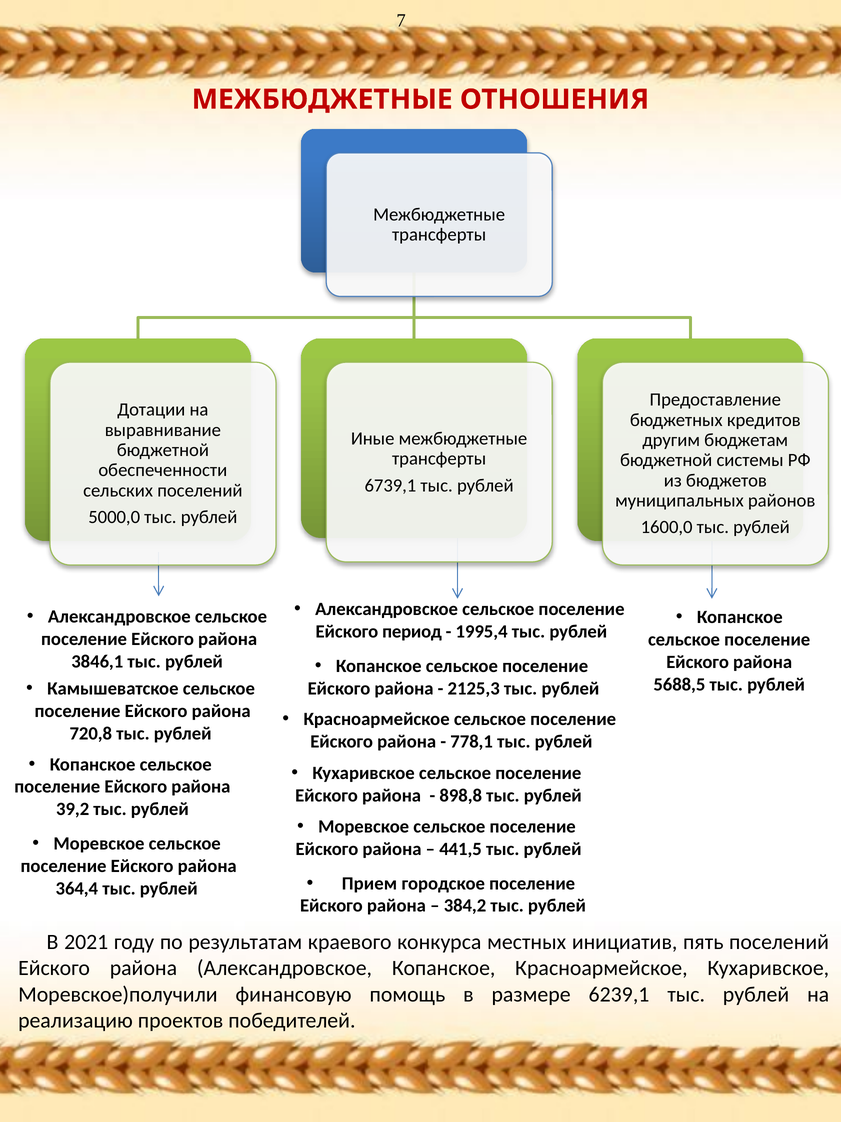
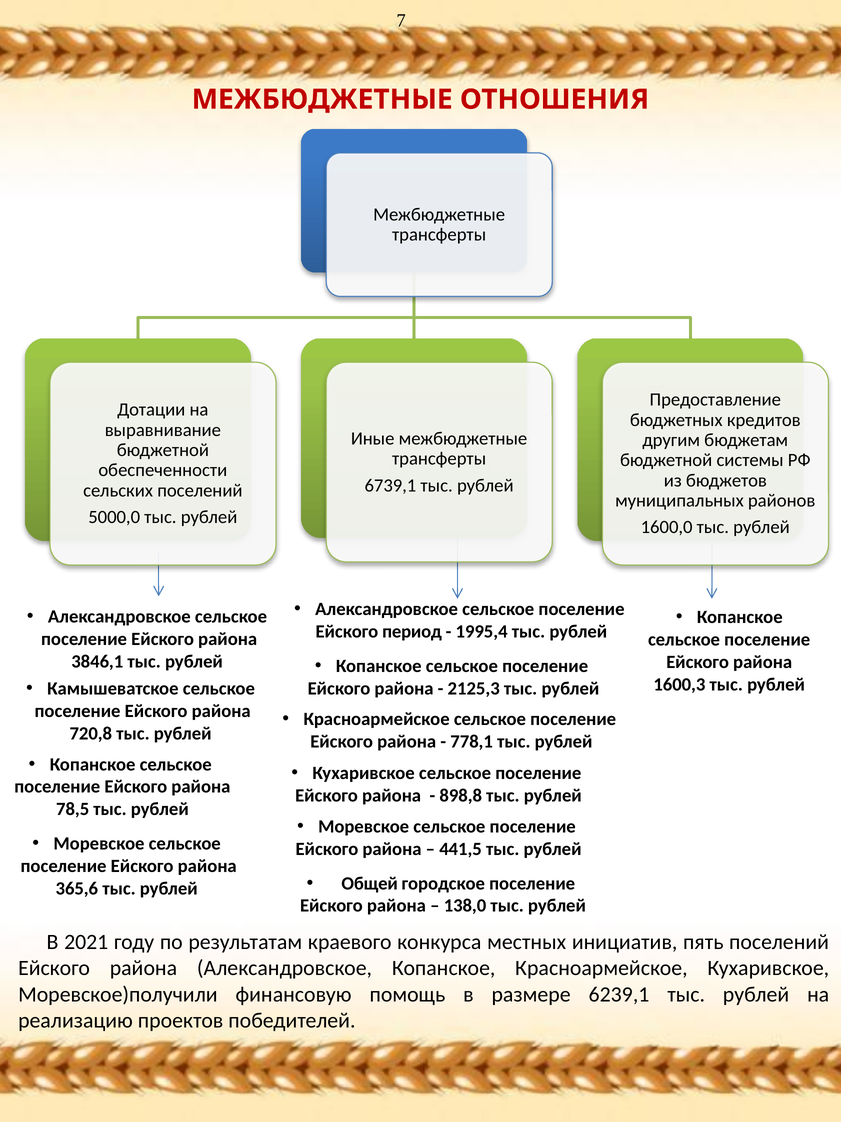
5688,5: 5688,5 -> 1600,3
39,2: 39,2 -> 78,5
Прием: Прием -> Общей
364,4: 364,4 -> 365,6
384,2: 384,2 -> 138,0
